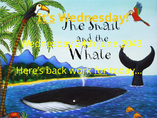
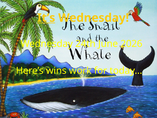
2043: 2043 -> 2026
back: back -> wins
for underline: present -> none
